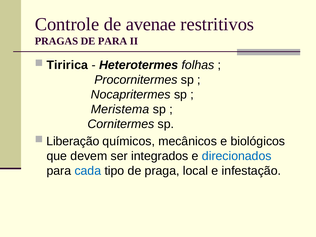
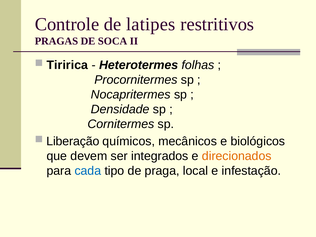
avenae: avenae -> latipes
DE PARA: PARA -> SOCA
Meristema: Meristema -> Densidade
direcionados colour: blue -> orange
